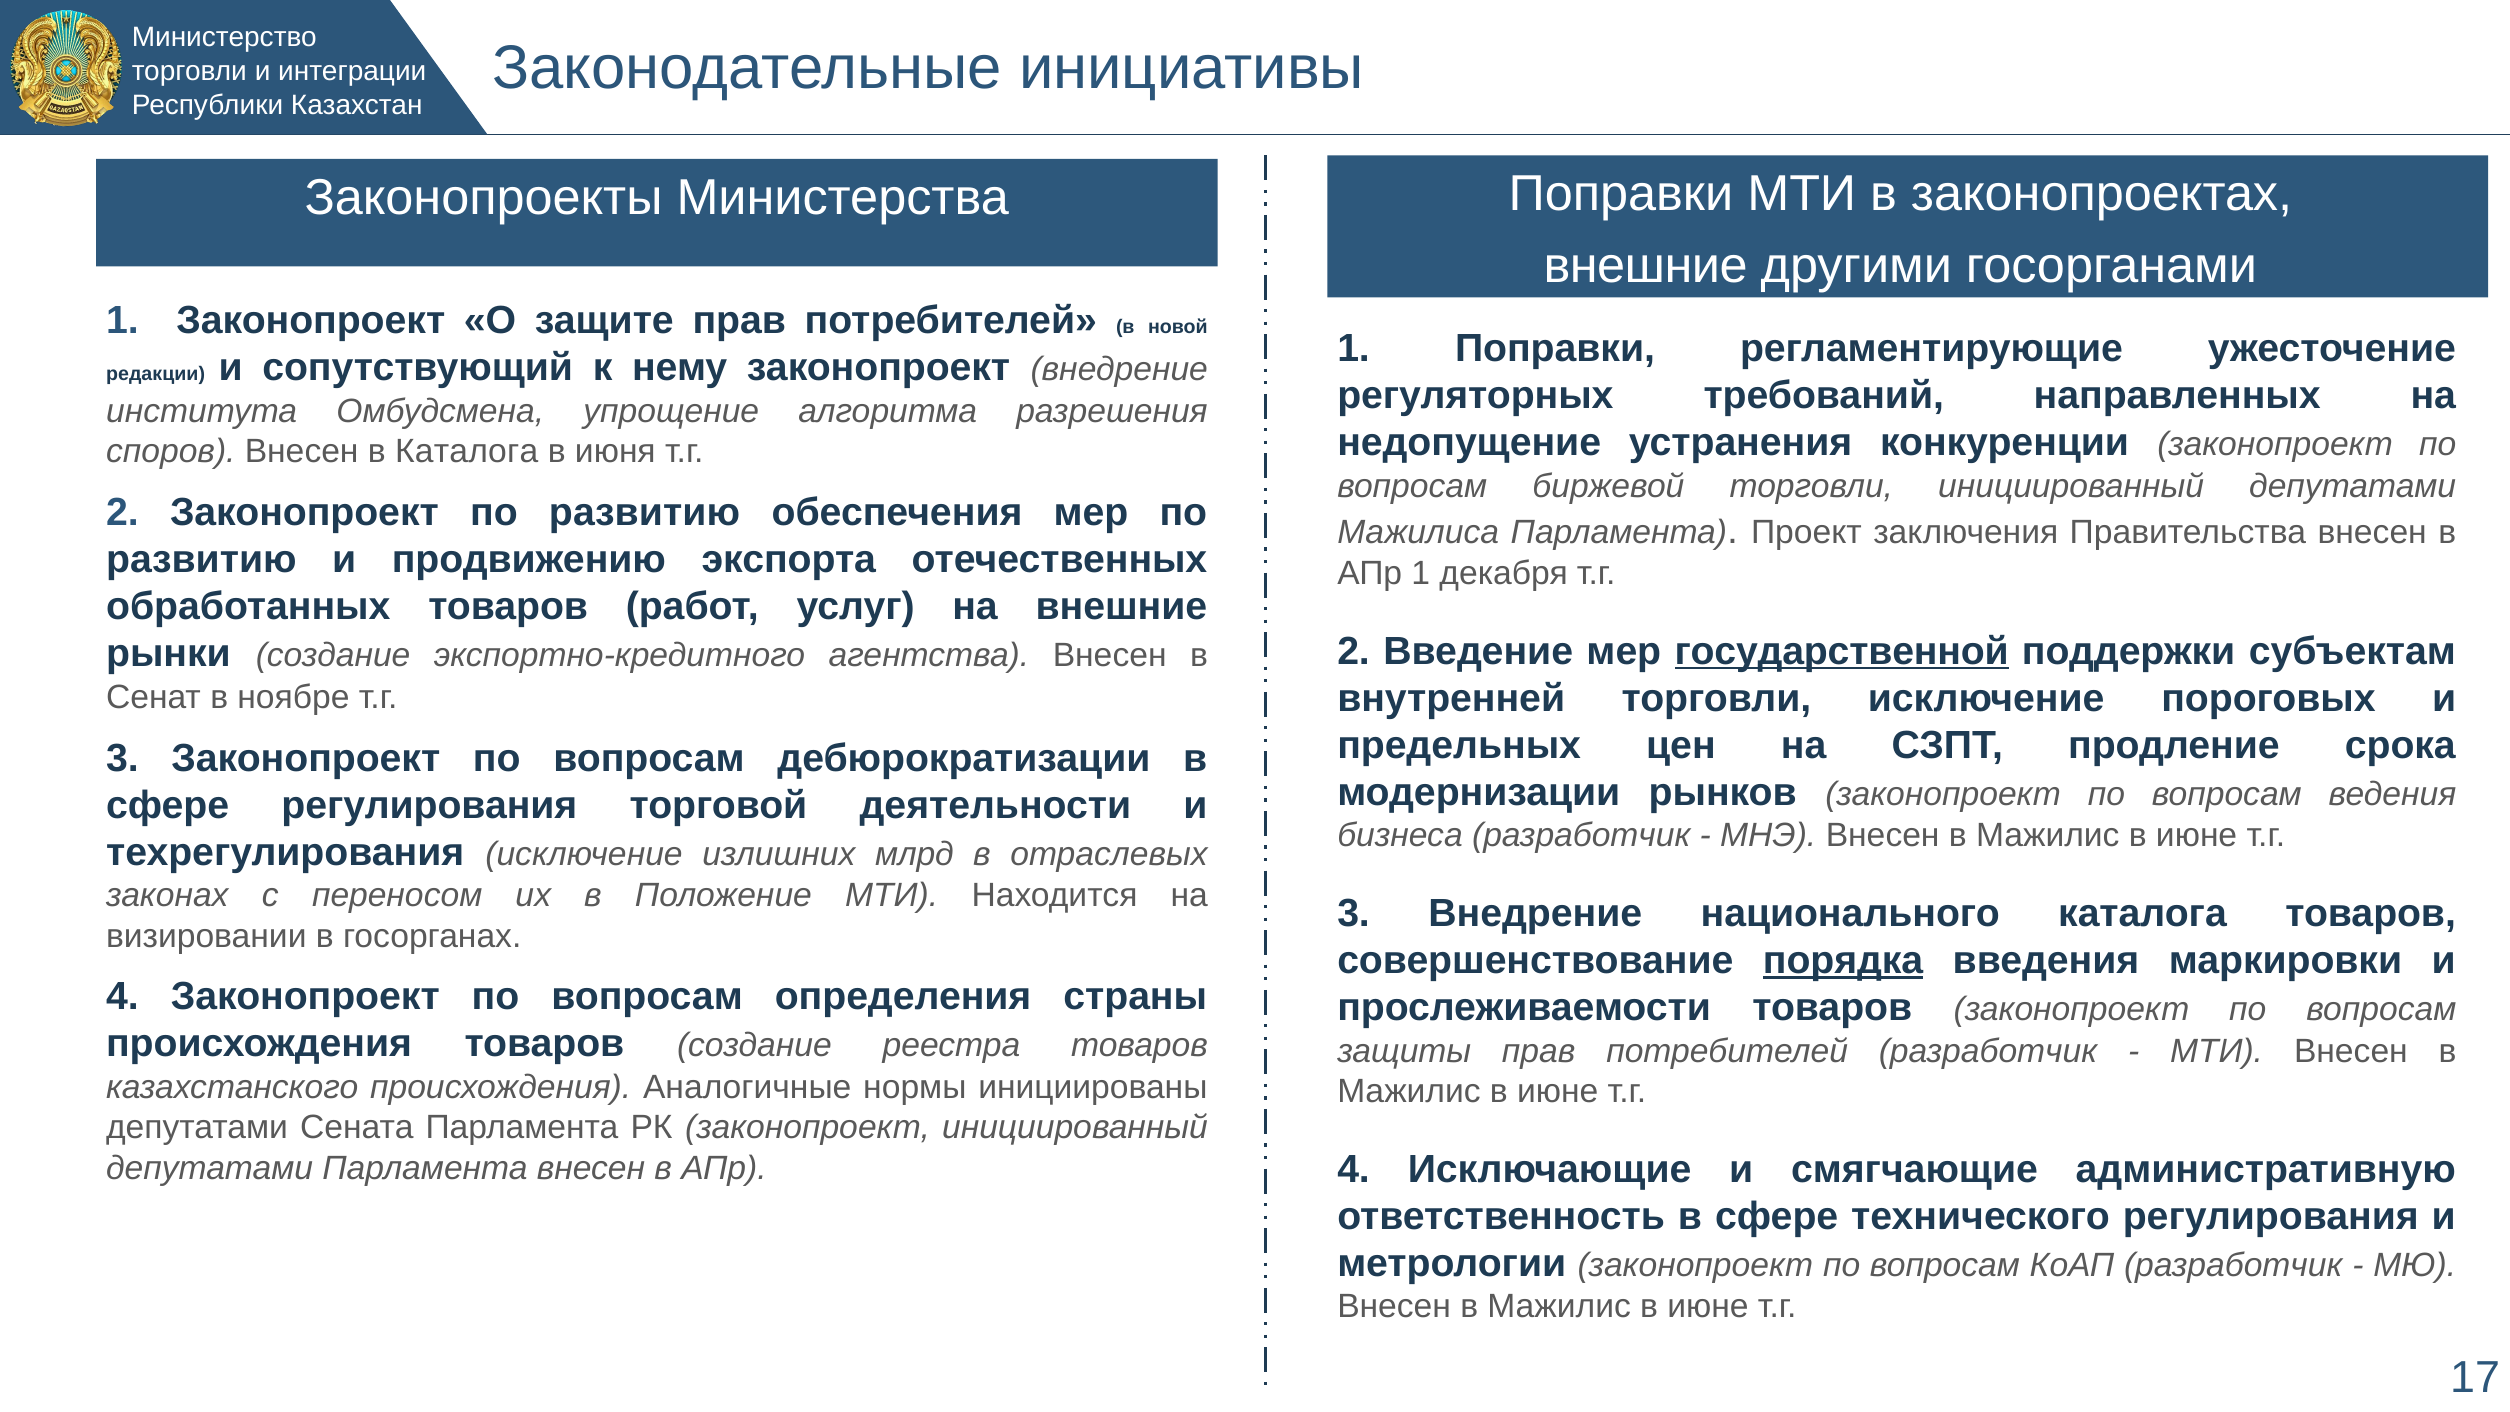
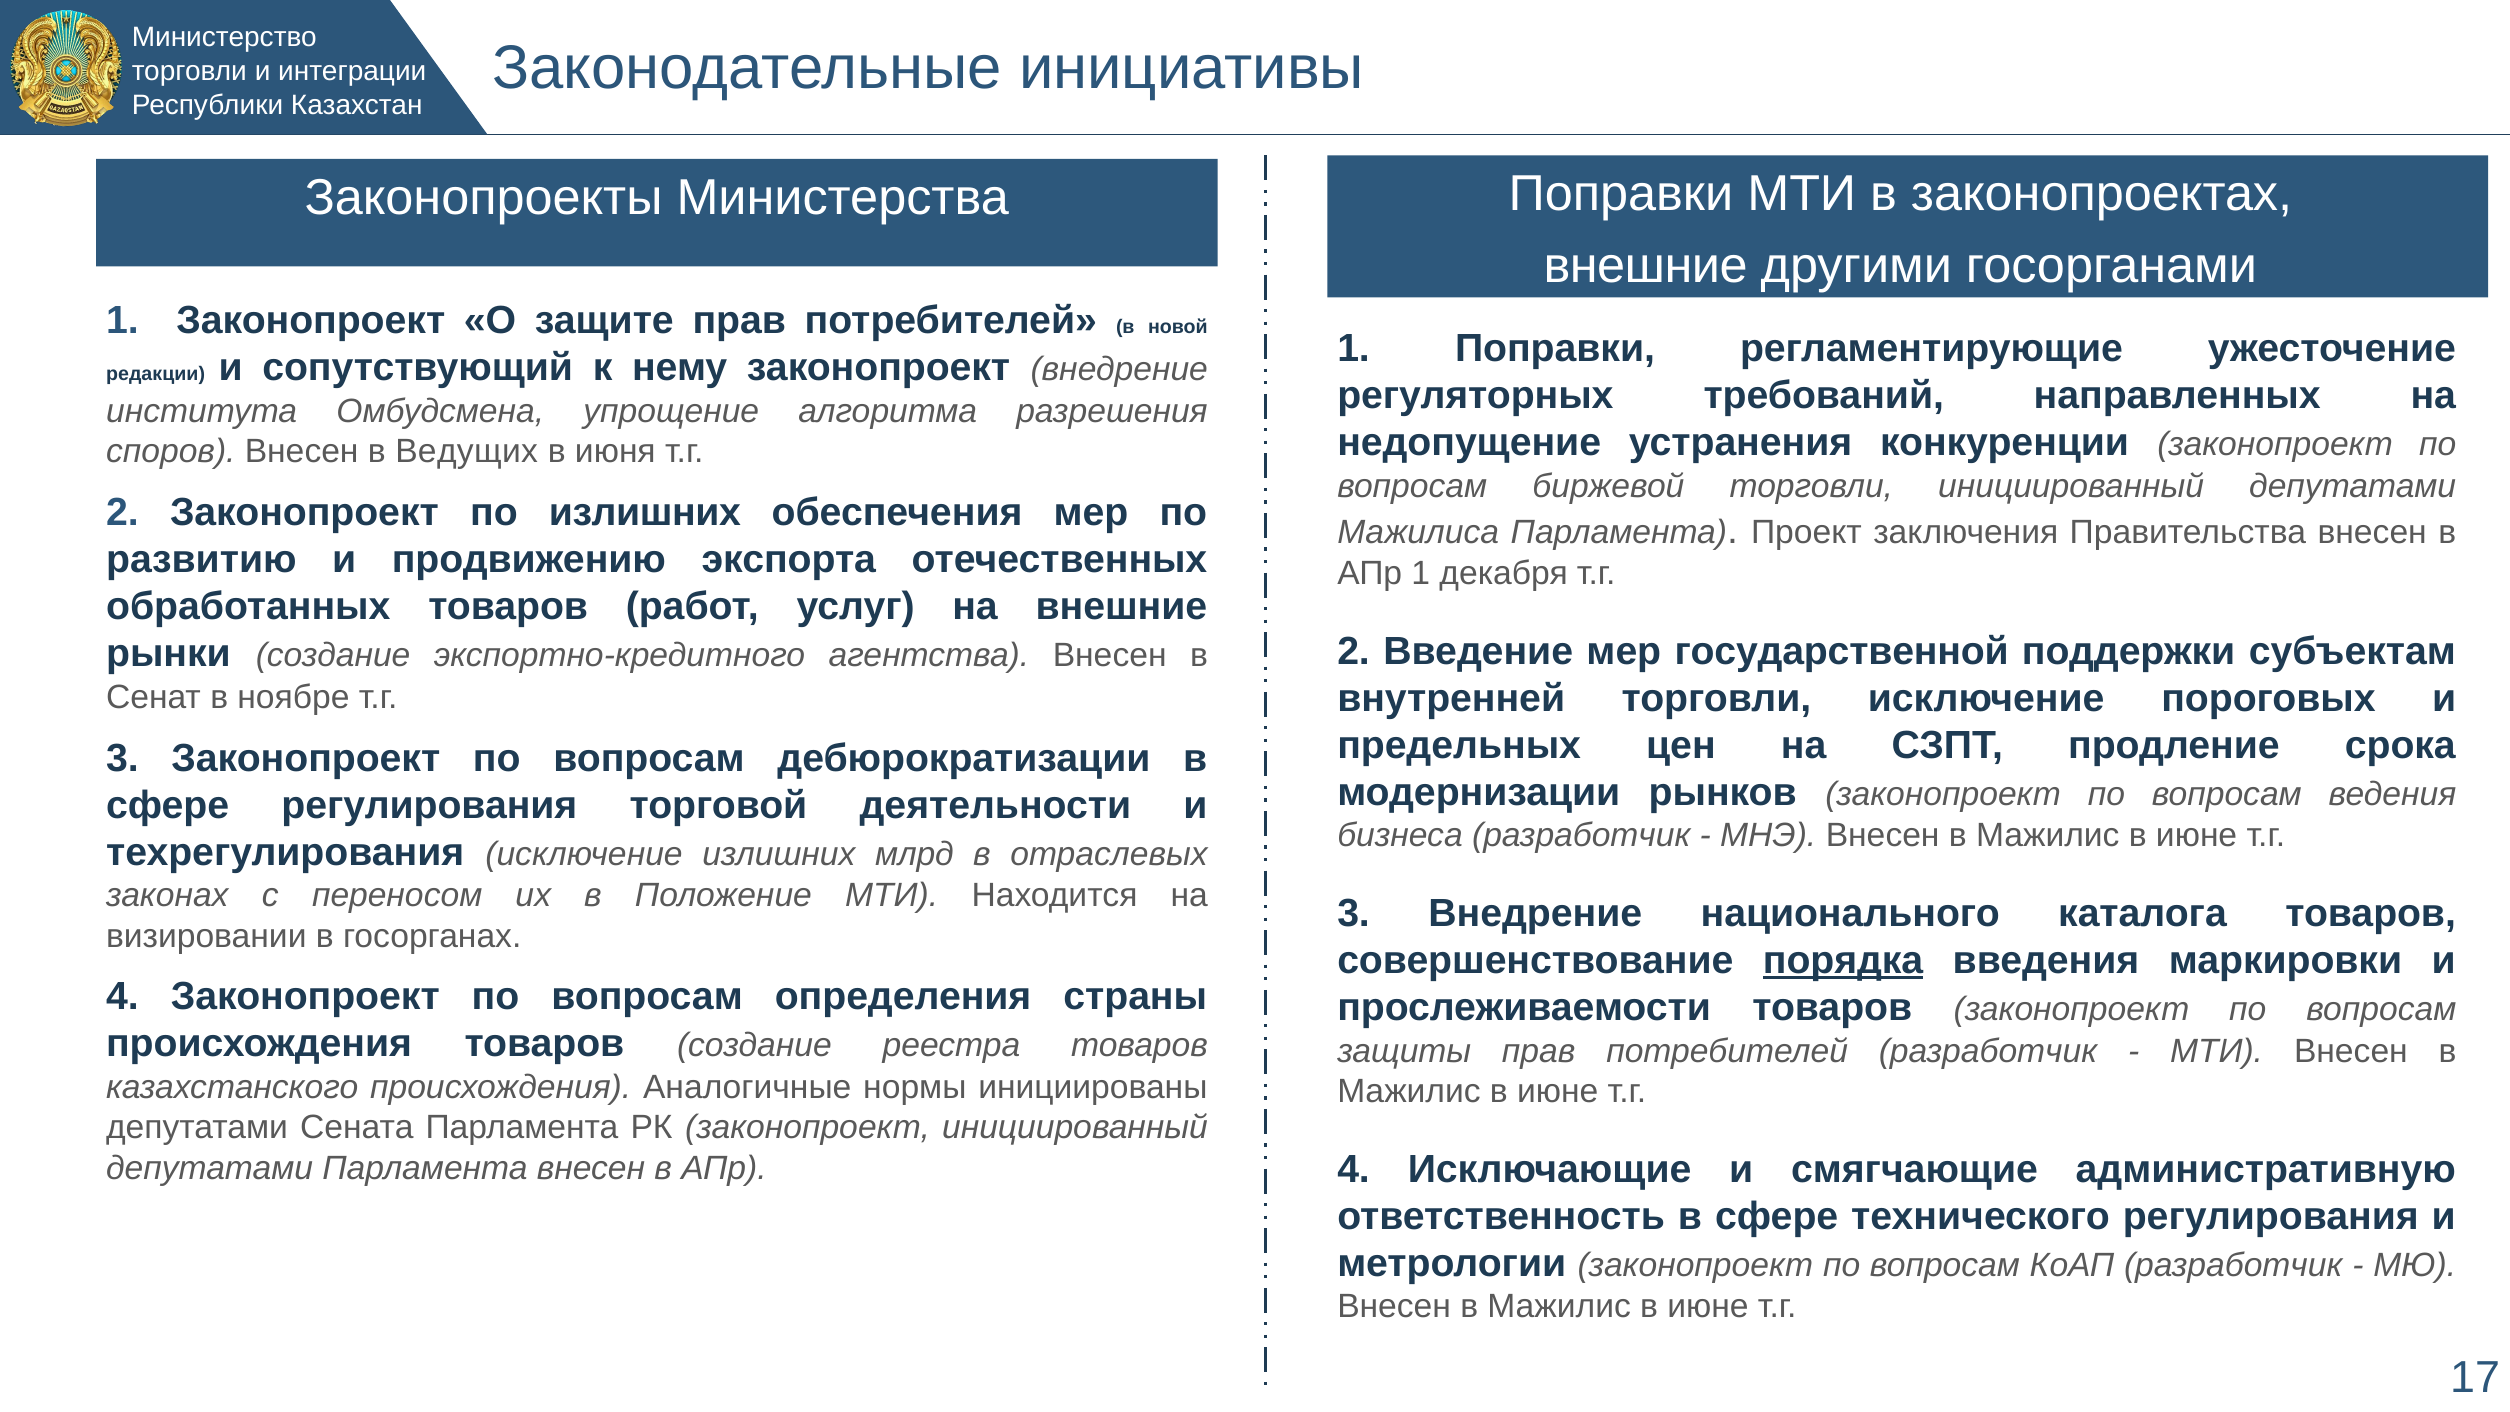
в Каталога: Каталога -> Ведущих
Законопроект по развитию: развитию -> излишних
государственной underline: present -> none
